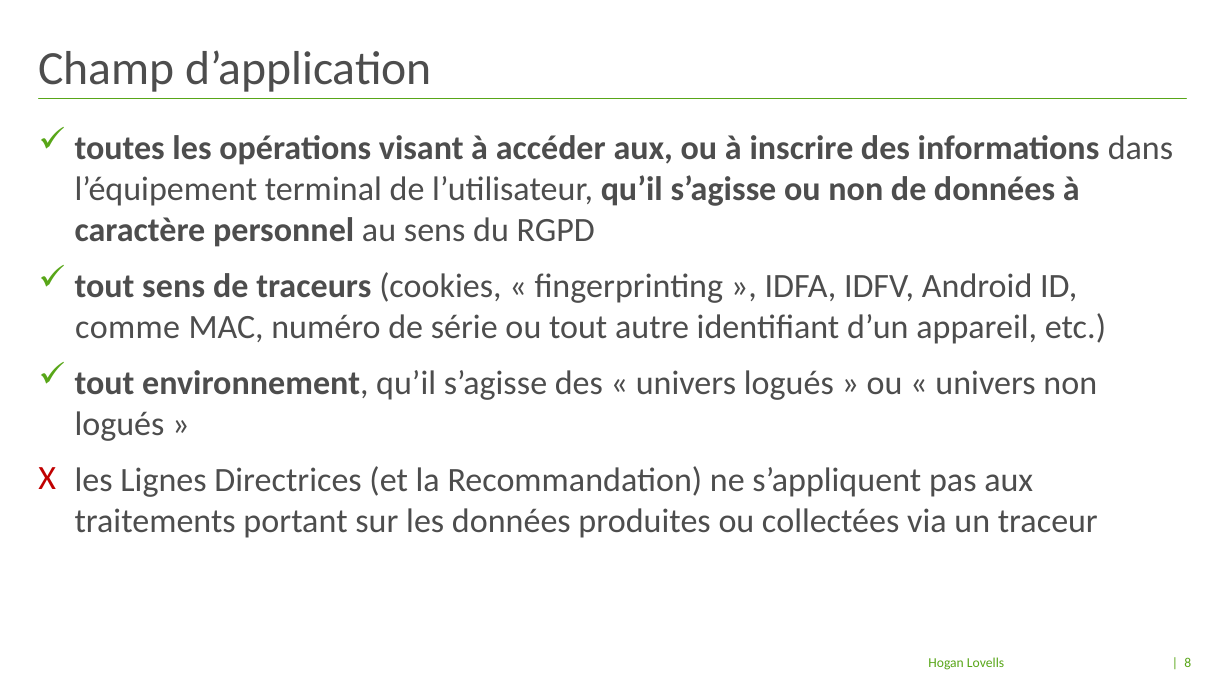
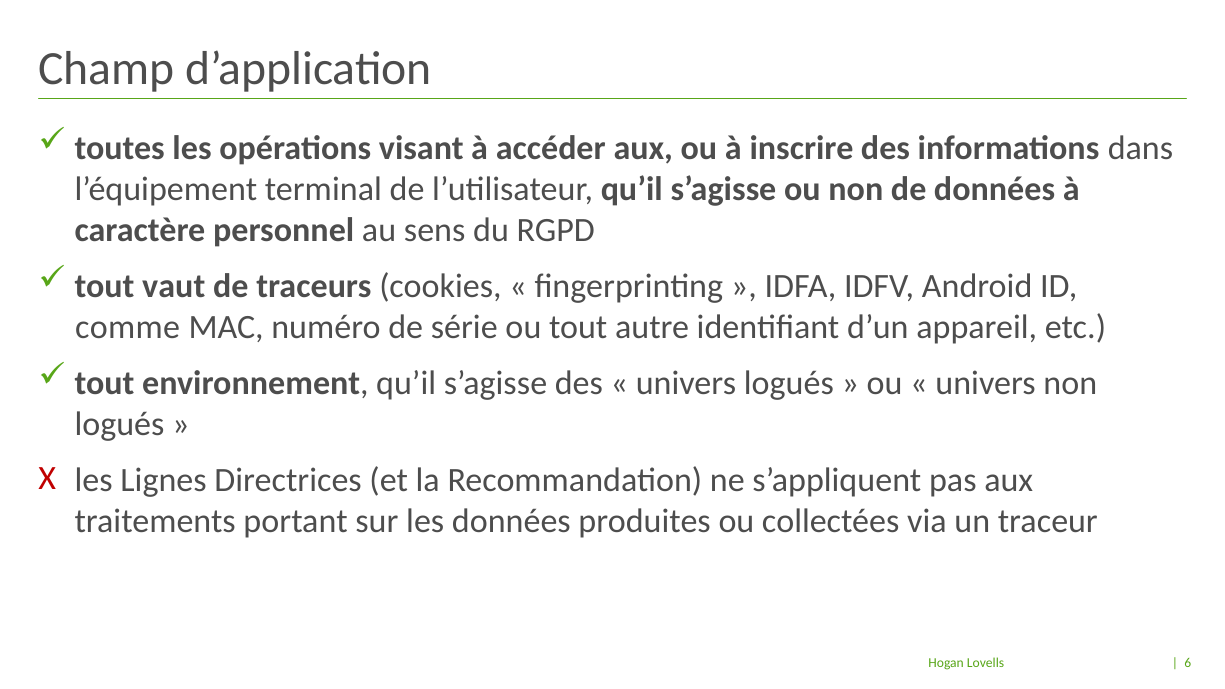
tout sens: sens -> vaut
8: 8 -> 6
